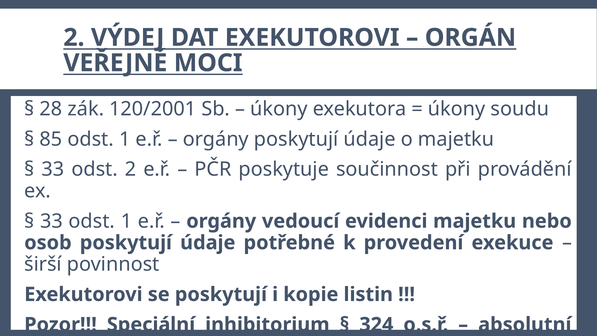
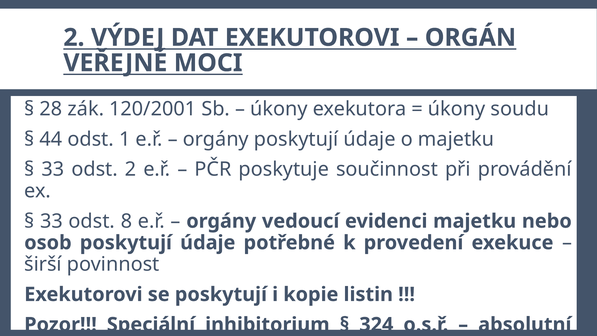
85: 85 -> 44
33 odst 1: 1 -> 8
